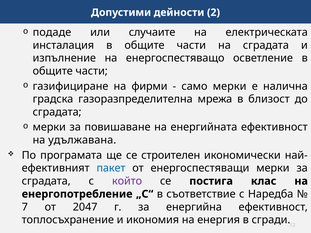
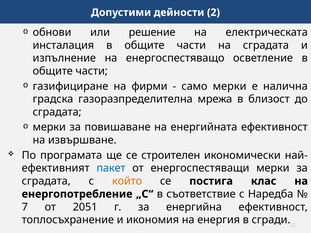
подаде: подаде -> обнови
случаите: случаите -> решение
удължавана: удължавана -> извършване
който colour: purple -> orange
2047: 2047 -> 2051
